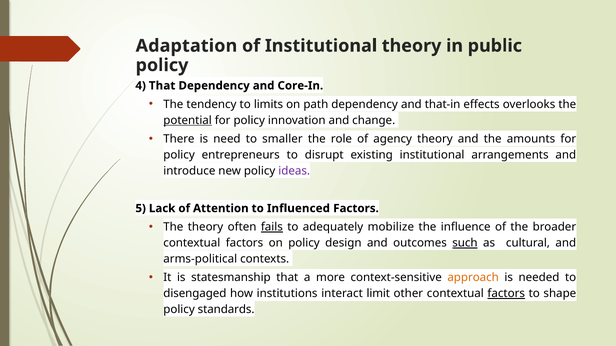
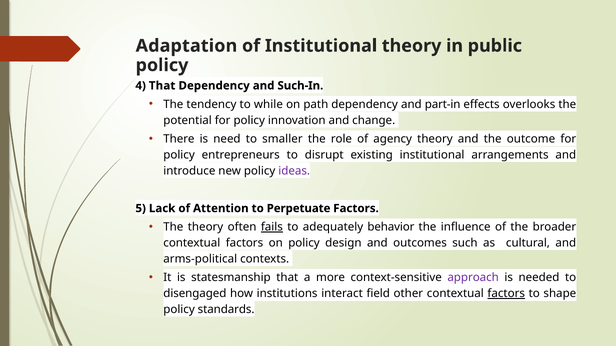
Core-In: Core-In -> Such-In
limits: limits -> while
that-in: that-in -> part-in
potential underline: present -> none
amounts: amounts -> outcome
Influenced: Influenced -> Perpetuate
mobilize: mobilize -> behavior
such underline: present -> none
approach colour: orange -> purple
limit: limit -> field
